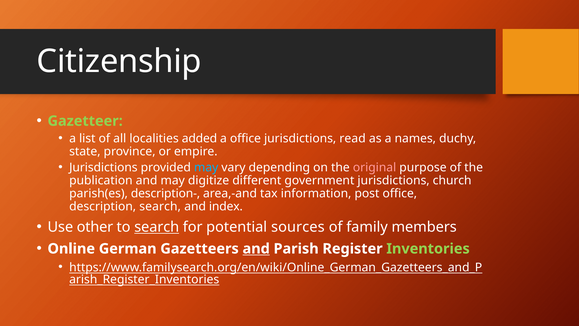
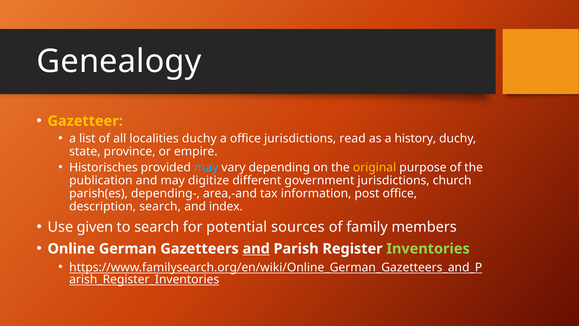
Citizenship: Citizenship -> Genealogy
Gazetteer colour: light green -> yellow
localities added: added -> duchy
names: names -> history
Jurisdictions at (103, 167): Jurisdictions -> Historisches
original colour: pink -> yellow
description-: description- -> depending-
other: other -> given
search at (157, 227) underline: present -> none
